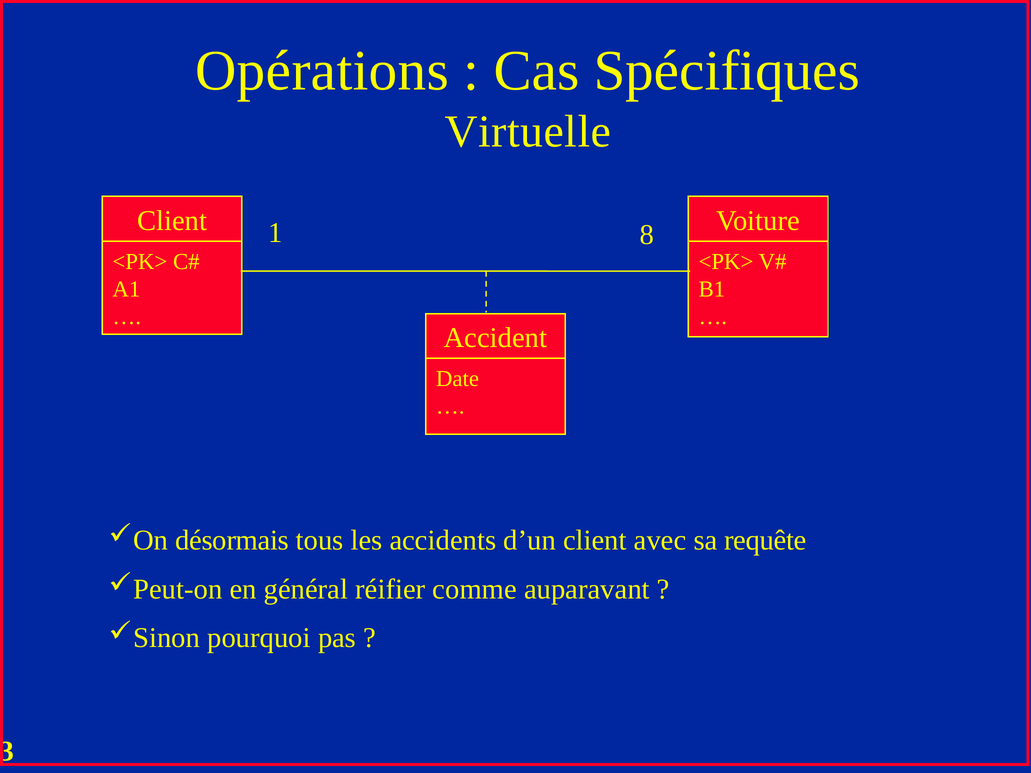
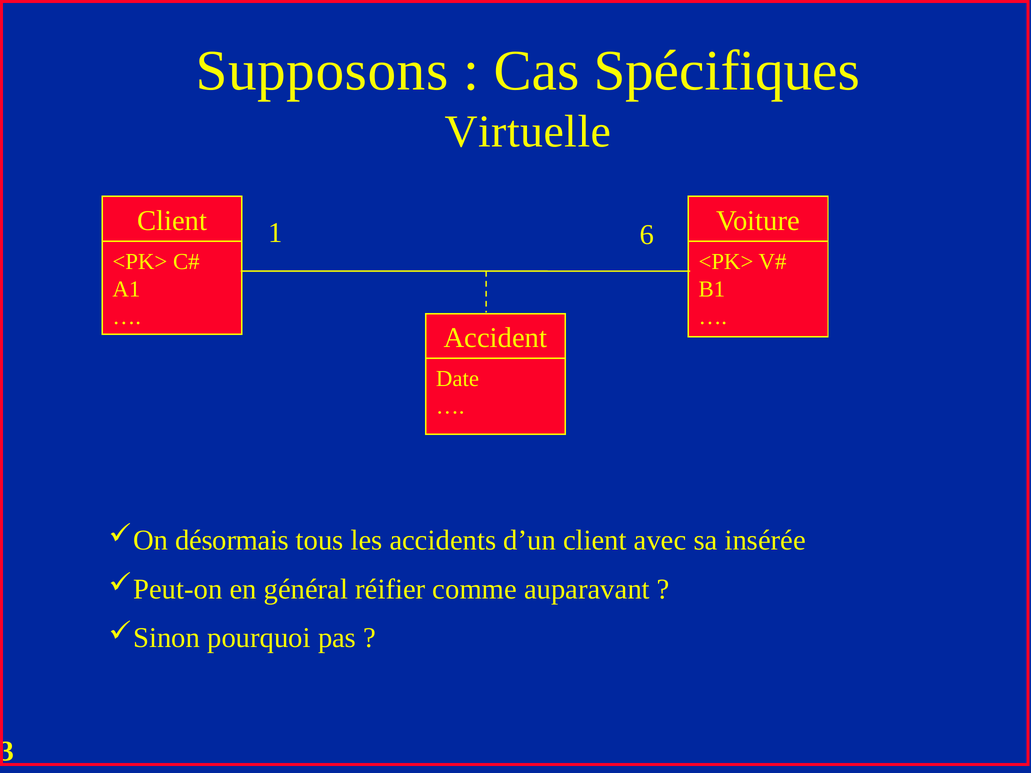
Opérations: Opérations -> Supposons
8: 8 -> 6
requête: requête -> insérée
